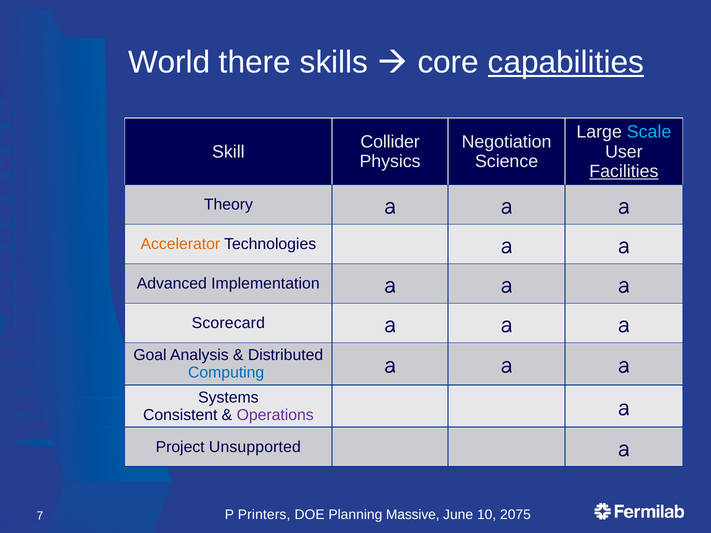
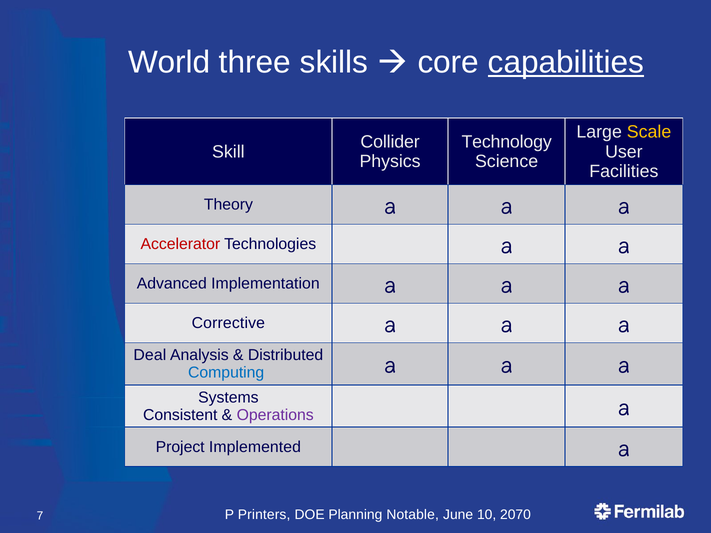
there: there -> three
Scale colour: light blue -> yellow
Negotiation: Negotiation -> Technology
Facilities underline: present -> none
Accelerator colour: orange -> red
Scorecard: Scorecard -> Corrective
Goal: Goal -> Deal
Unsupported: Unsupported -> Implemented
Massive: Massive -> Notable
2075: 2075 -> 2070
